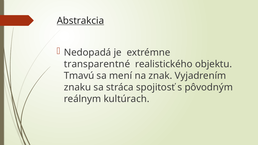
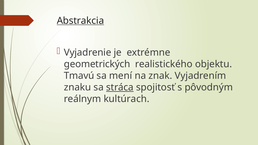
Nedopadá: Nedopadá -> Vyjadrenie
transparentné: transparentné -> geometrických
stráca underline: none -> present
